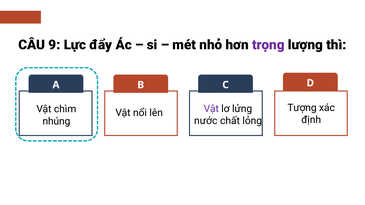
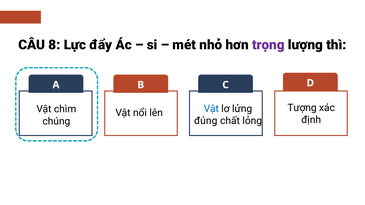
9: 9 -> 8
Vật at (211, 109) colour: purple -> blue
nước: nước -> đúng
nhúng: nhúng -> chúng
